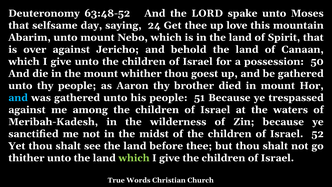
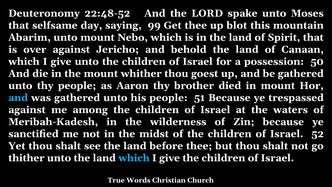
63:48-52: 63:48-52 -> 22:48-52
24: 24 -> 99
love: love -> blot
which at (134, 158) colour: light green -> light blue
